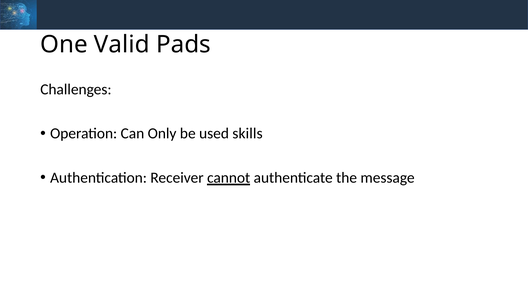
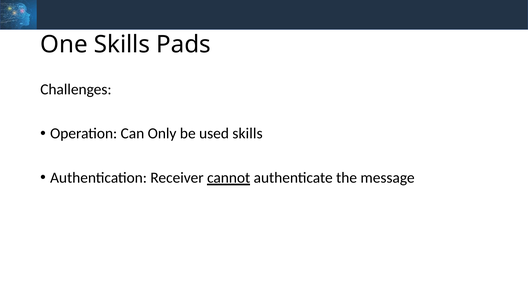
One Valid: Valid -> Skills
